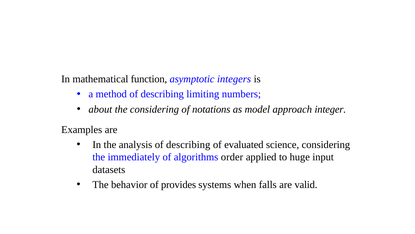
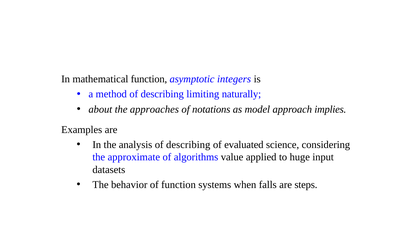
numbers: numbers -> naturally
the considering: considering -> approaches
integer: integer -> implies
immediately: immediately -> approximate
order: order -> value
of provides: provides -> function
valid: valid -> steps
